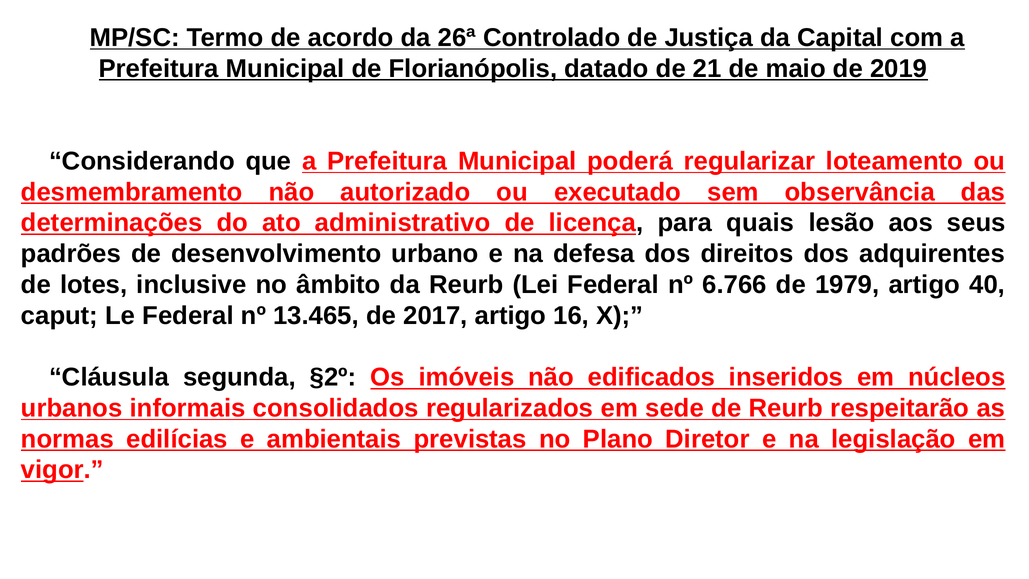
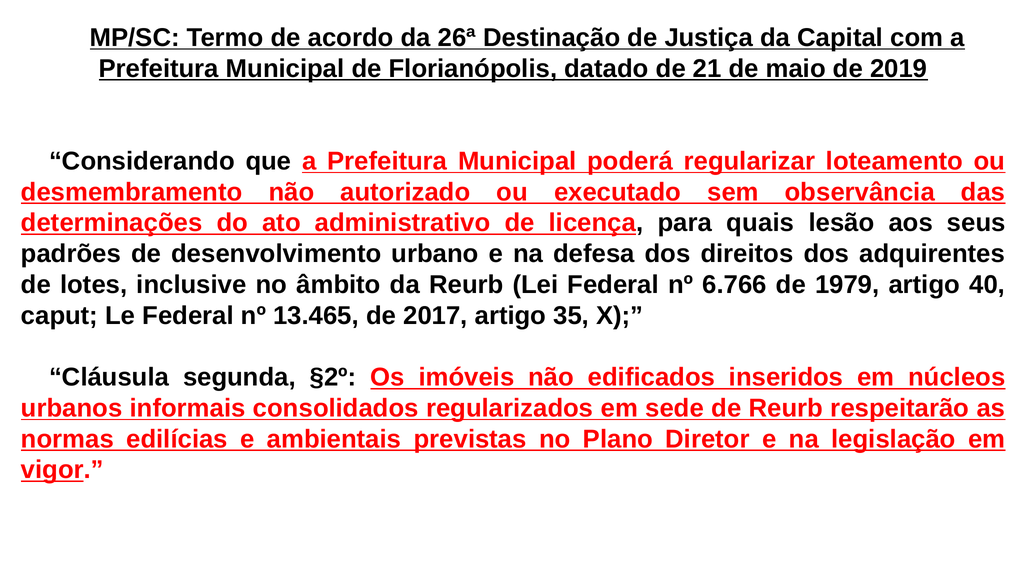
Controlado: Controlado -> Destinação
16: 16 -> 35
